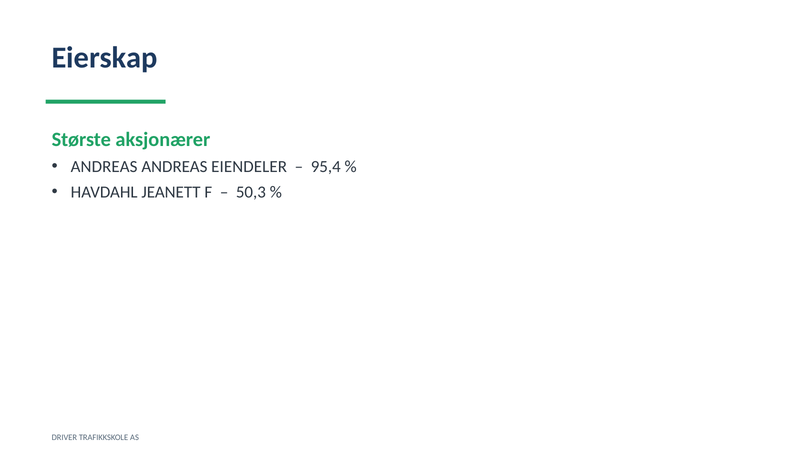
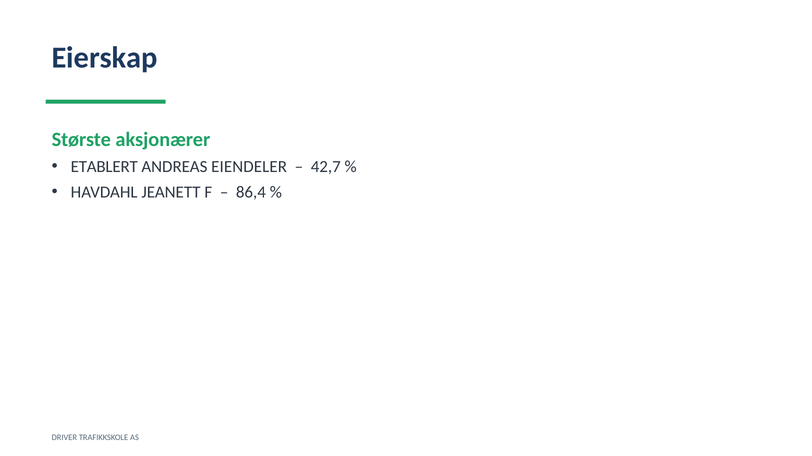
ANDREAS at (104, 167): ANDREAS -> ETABLERT
95,4: 95,4 -> 42,7
50,3: 50,3 -> 86,4
